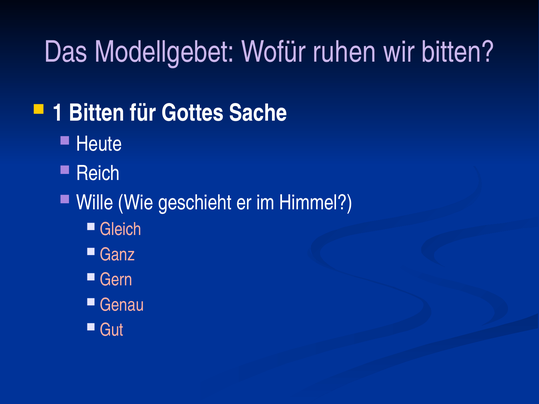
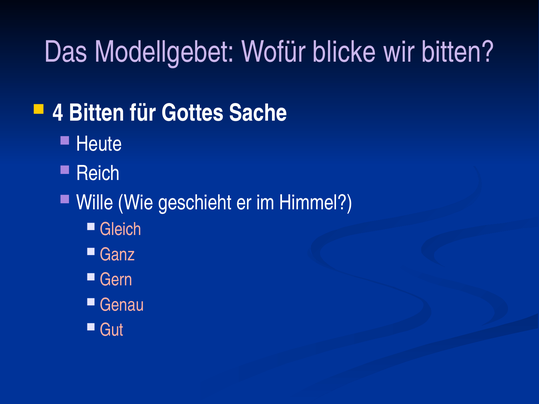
ruhen: ruhen -> blicke
1: 1 -> 4
